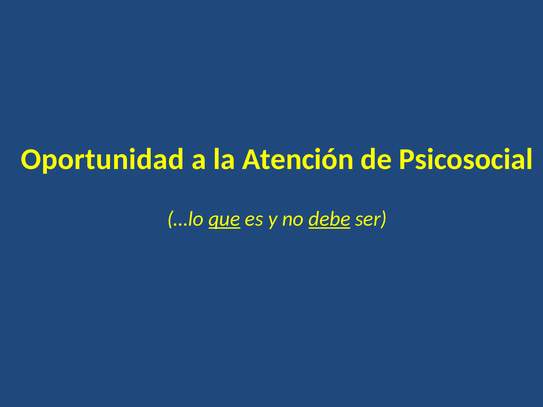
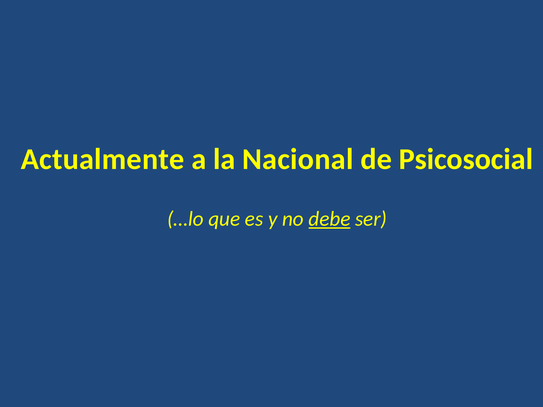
Oportunidad: Oportunidad -> Actualmente
Atención: Atención -> Nacional
que underline: present -> none
